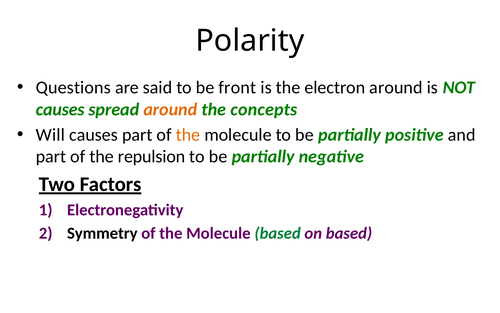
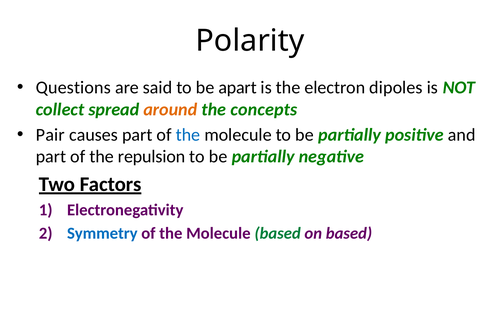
front: front -> apart
electron around: around -> dipoles
causes at (60, 109): causes -> collect
Will: Will -> Pair
the at (188, 135) colour: orange -> blue
Symmetry colour: black -> blue
